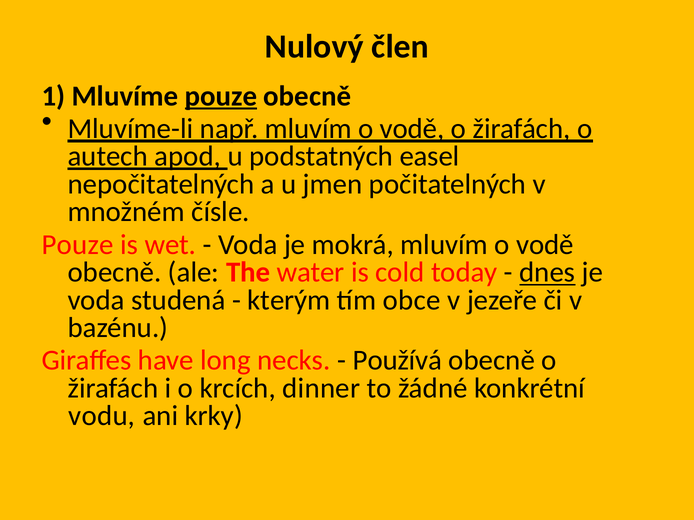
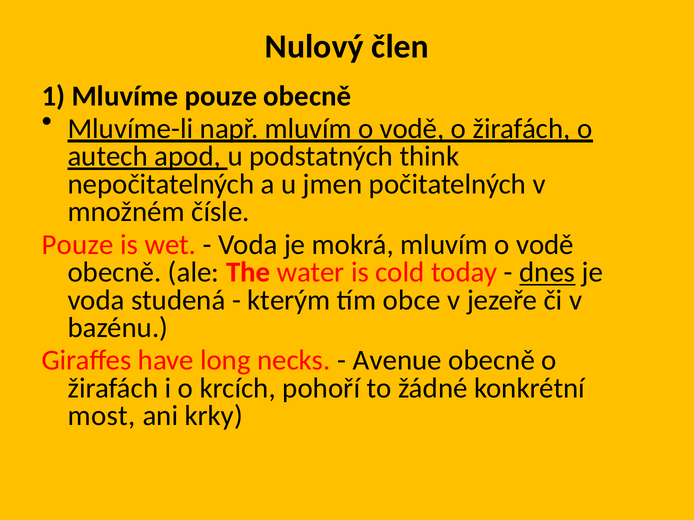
pouze at (221, 96) underline: present -> none
easel: easel -> think
Používá: Používá -> Avenue
dinner: dinner -> pohoří
vodu: vodu -> most
